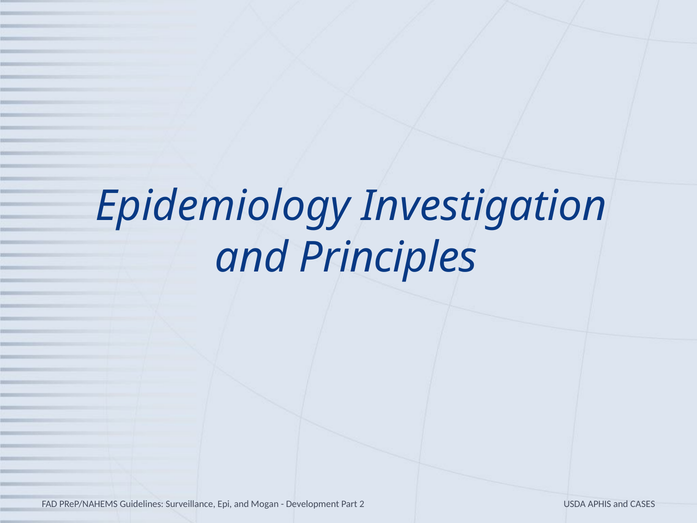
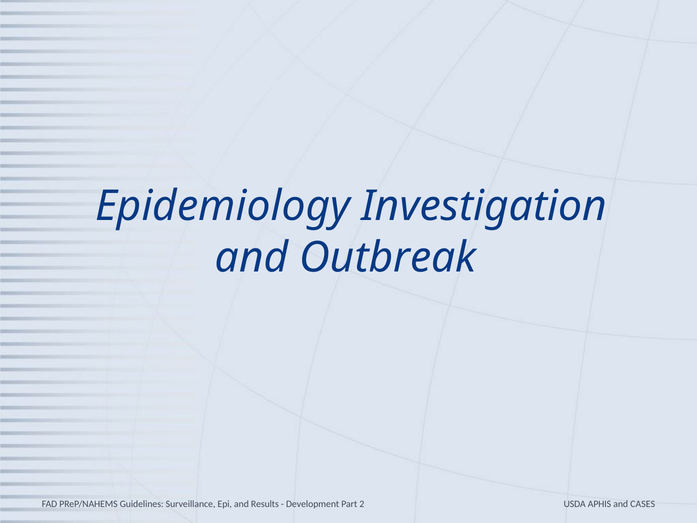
Principles: Principles -> Outbreak
Mogan: Mogan -> Results
